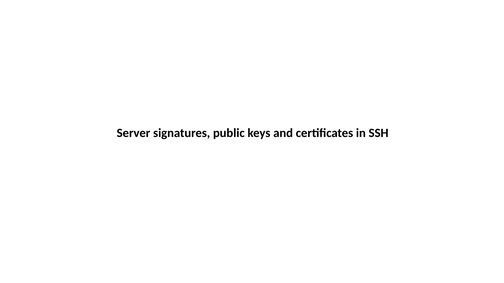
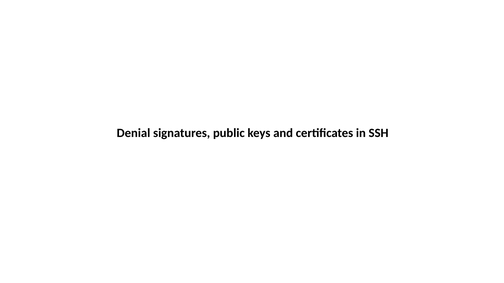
Server: Server -> Denial
